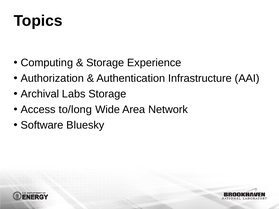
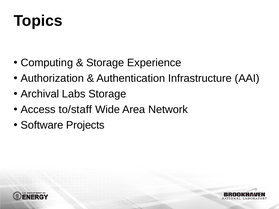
to/long: to/long -> to/staff
Bluesky: Bluesky -> Projects
